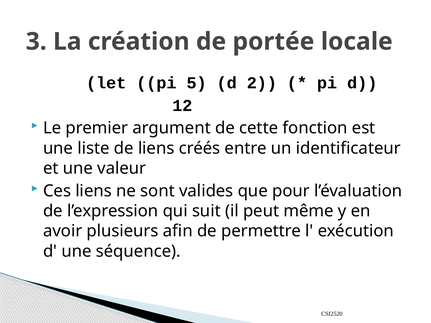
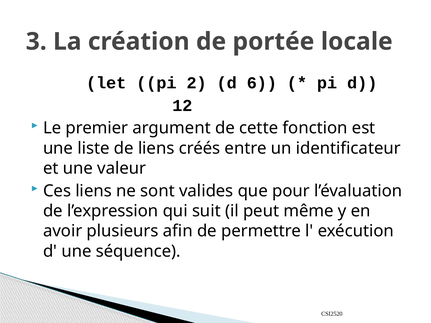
5: 5 -> 2
2: 2 -> 6
